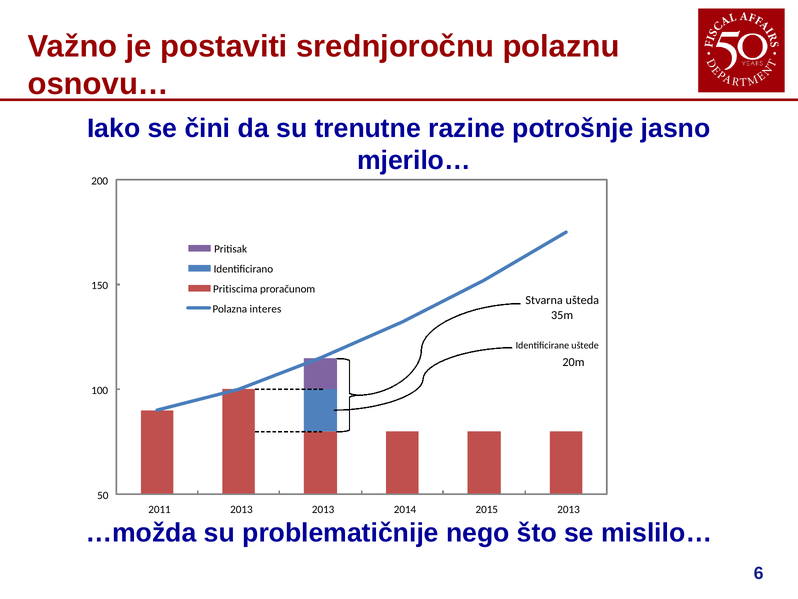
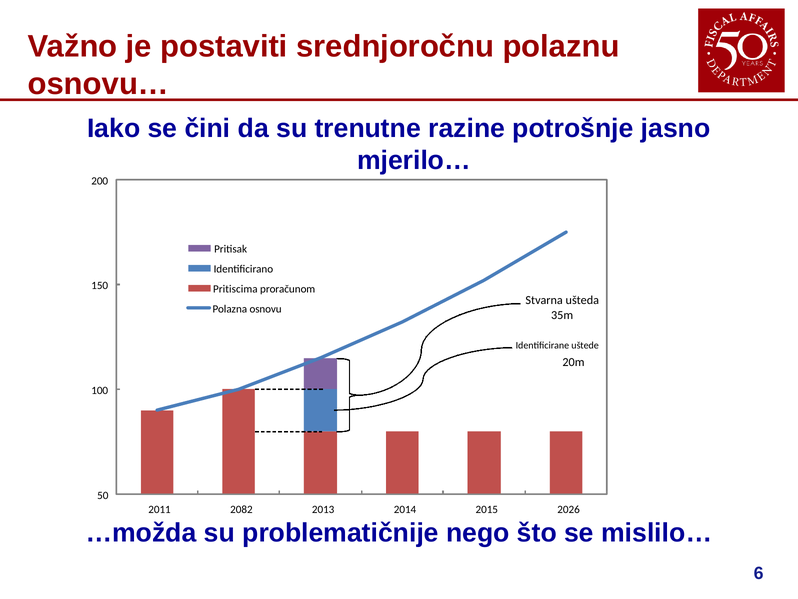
interes: interes -> osnovu
2011 2013: 2013 -> 2082
2015 2013: 2013 -> 2026
